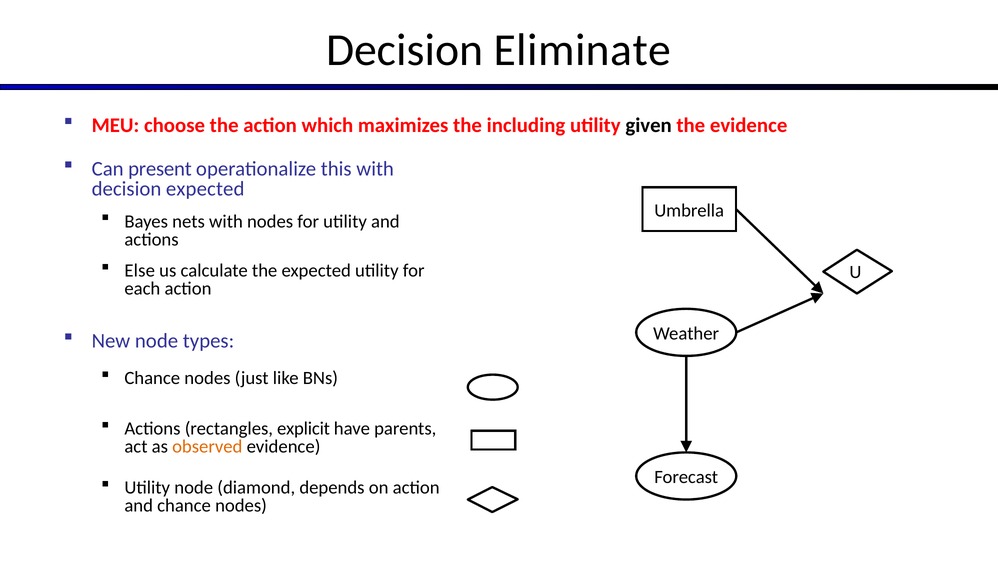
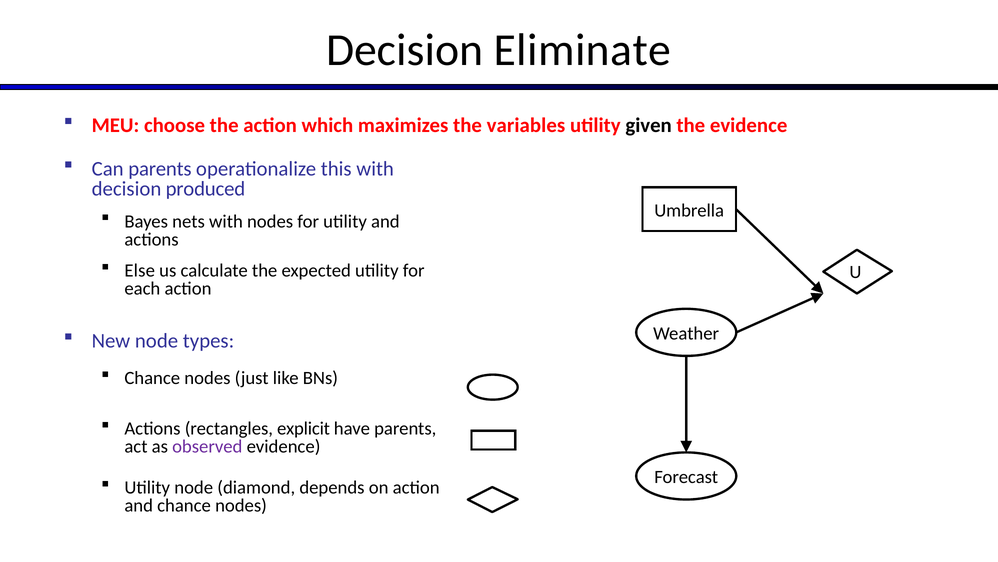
including: including -> variables
Can present: present -> parents
decision expected: expected -> produced
observed colour: orange -> purple
